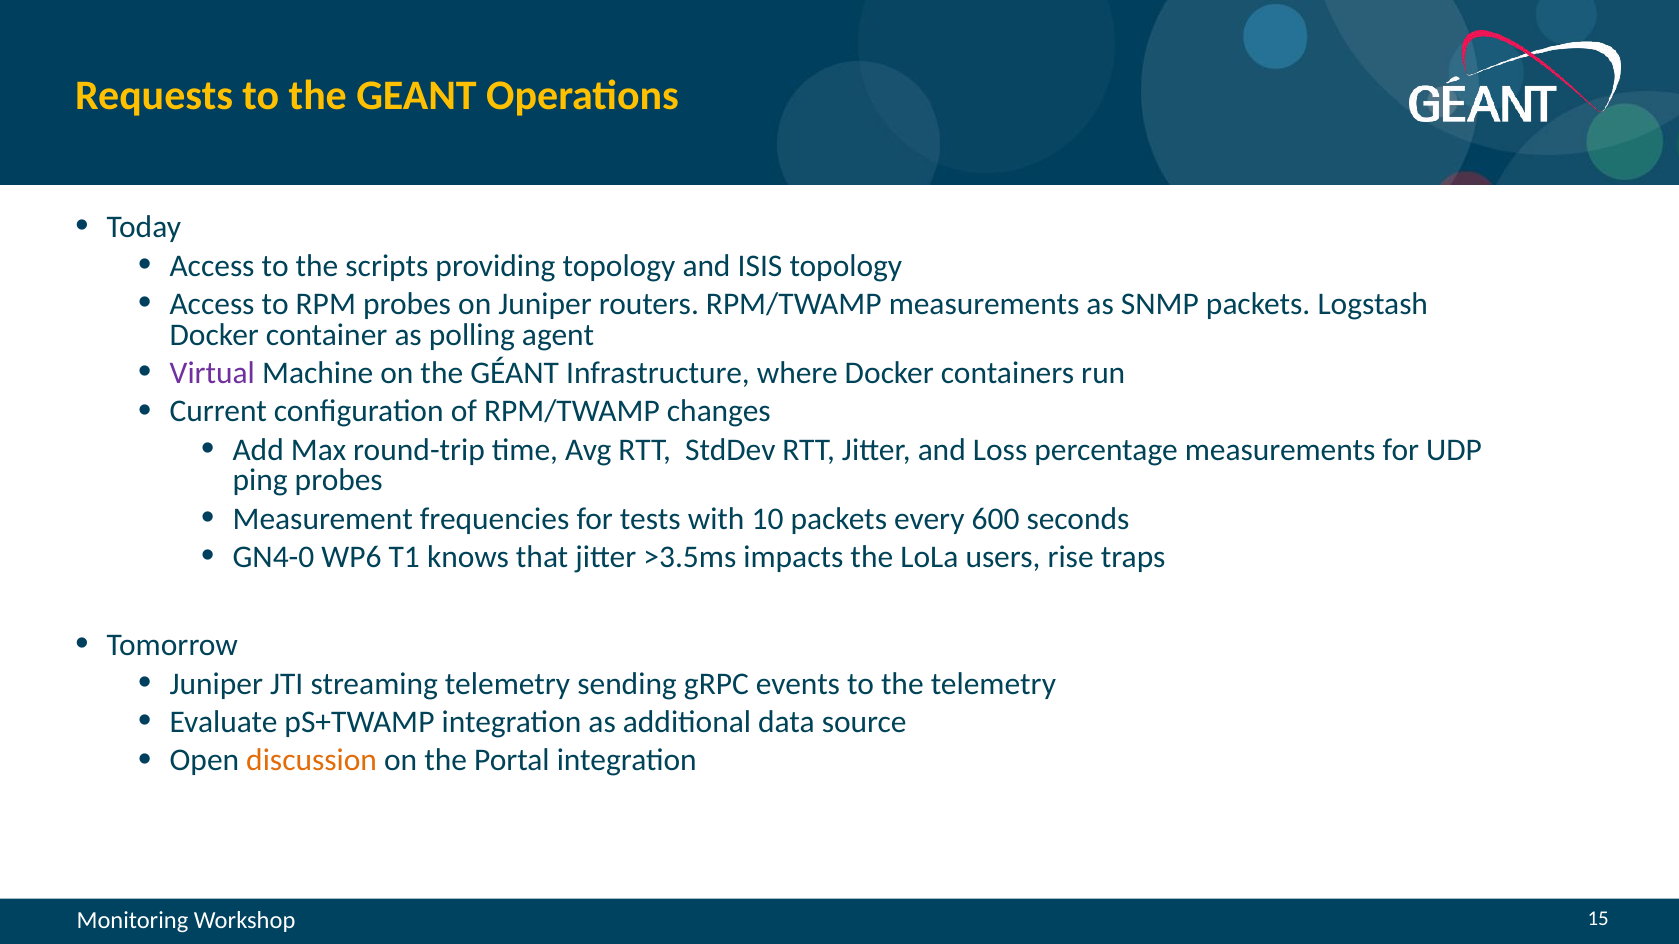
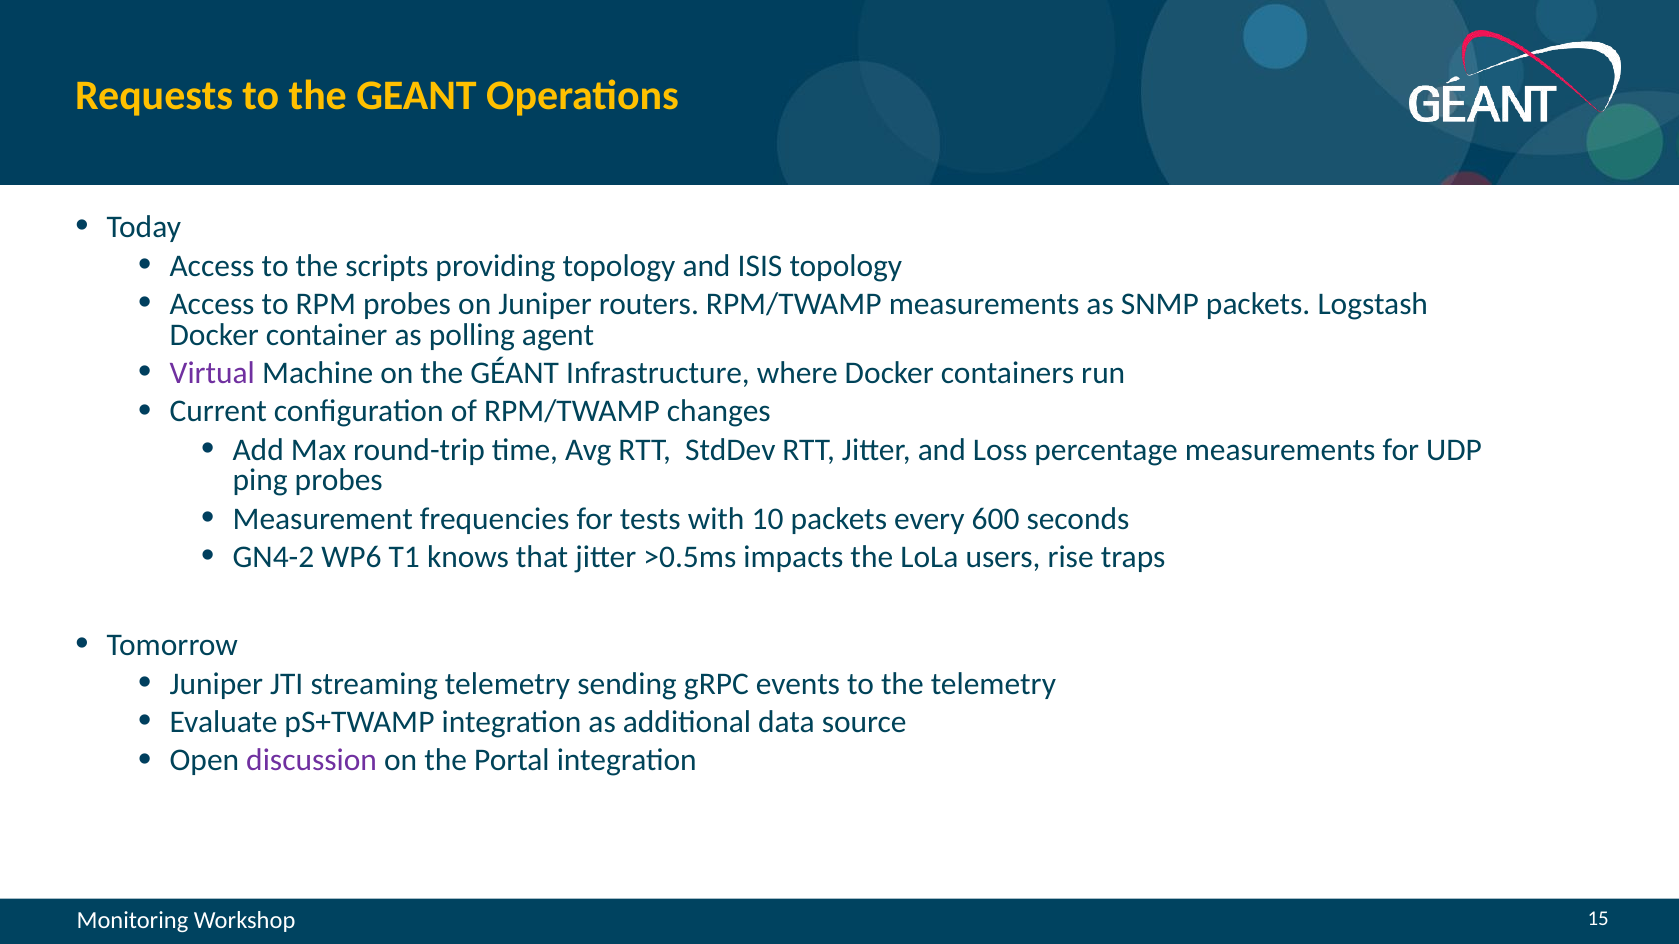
GN4-0: GN4-0 -> GN4-2
>3.5ms: >3.5ms -> >0.5ms
discussion colour: orange -> purple
